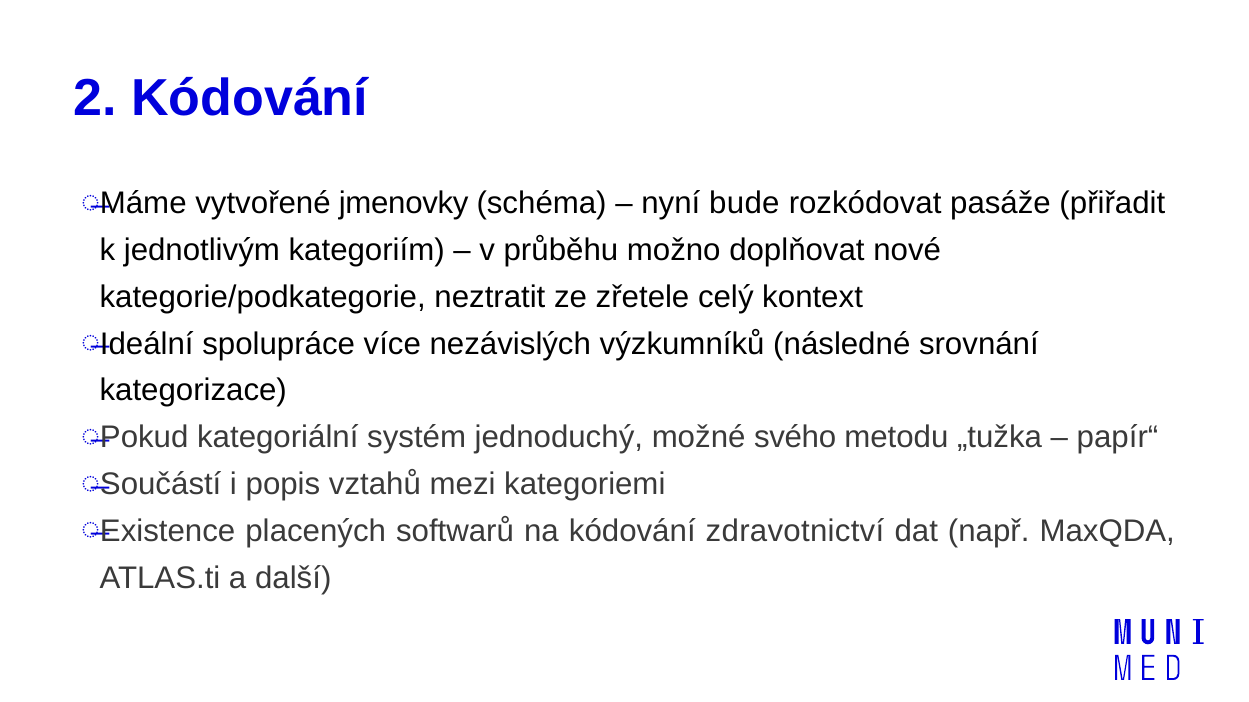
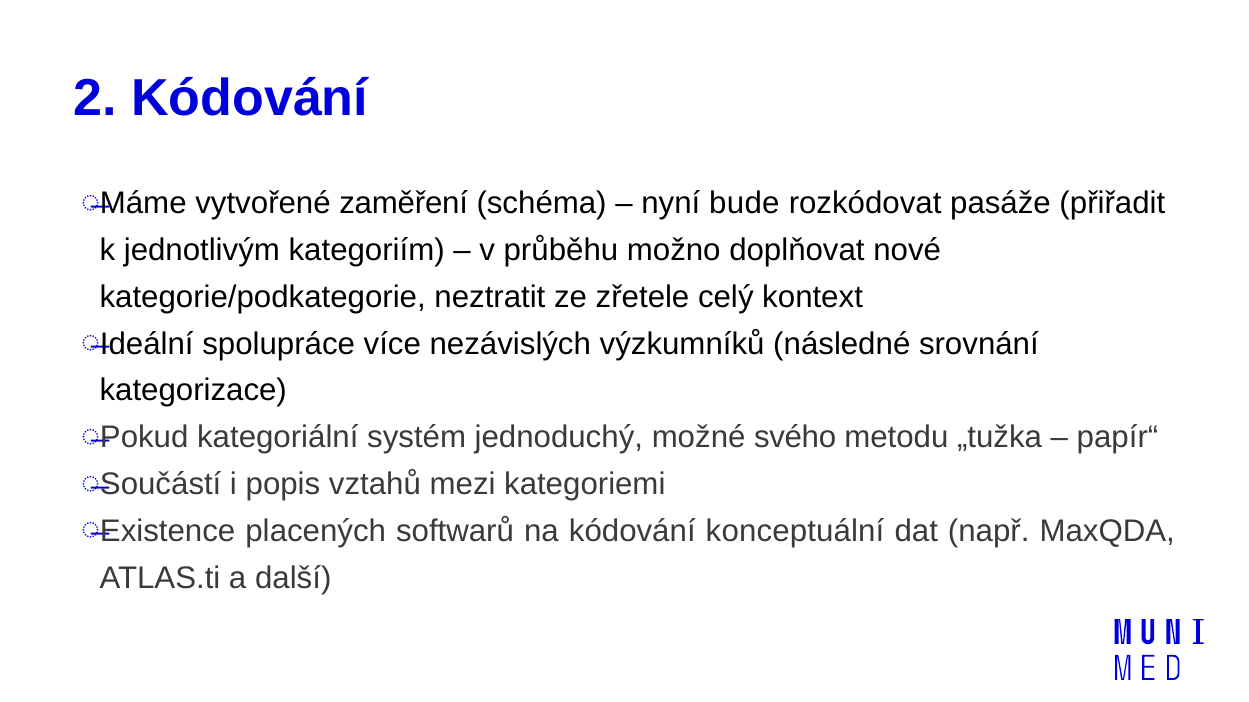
jmenovky: jmenovky -> zaměření
zdravotnictví: zdravotnictví -> konceptuální
